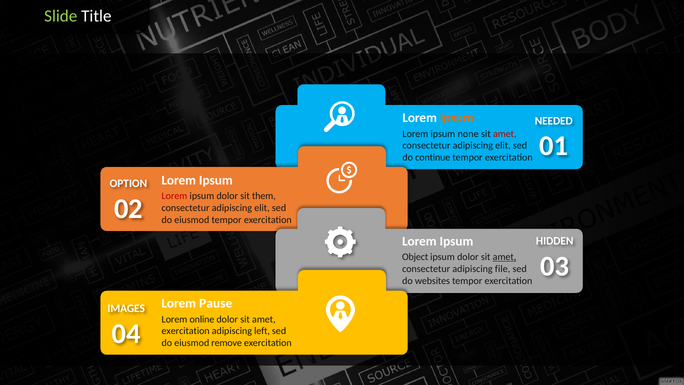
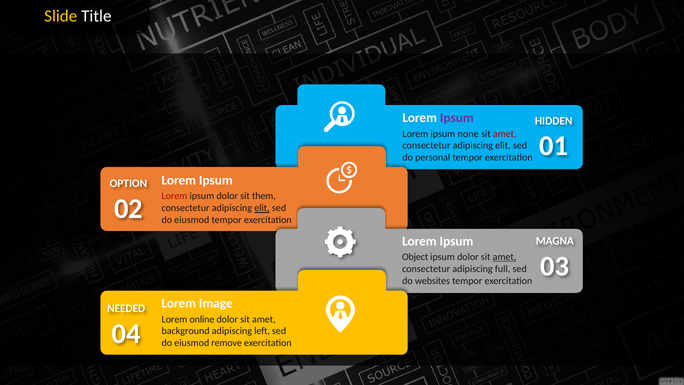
Slide colour: light green -> yellow
Ipsum at (457, 118) colour: orange -> purple
NEEDED: NEEDED -> HIDDEN
continue: continue -> personal
elit at (262, 208) underline: none -> present
HIDDEN: HIDDEN -> MAGNA
file: file -> full
Pause: Pause -> Image
IMAGES: IMAGES -> NEEDED
exercitation at (186, 331): exercitation -> background
